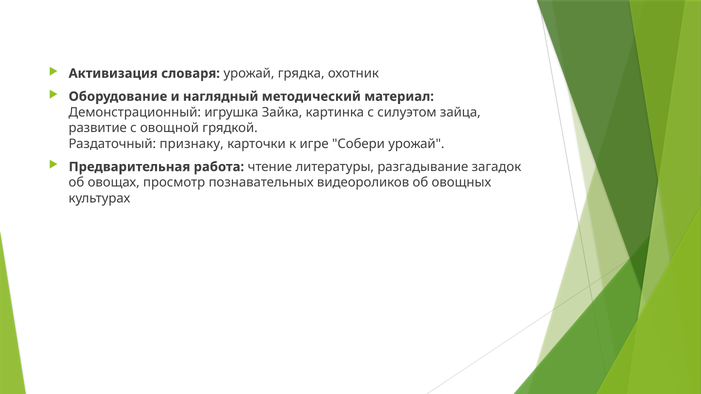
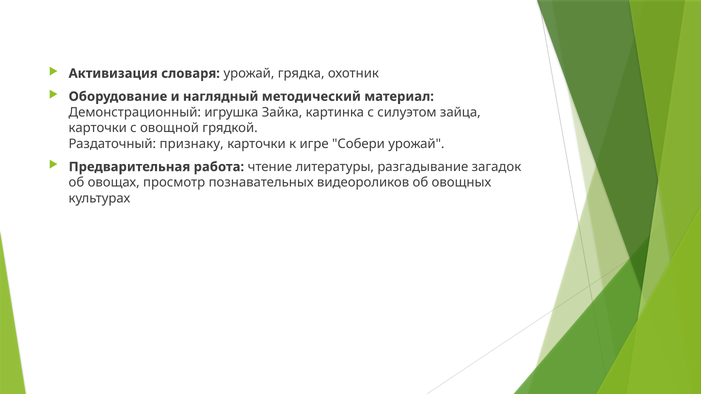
развитие at (98, 128): развитие -> карточки
